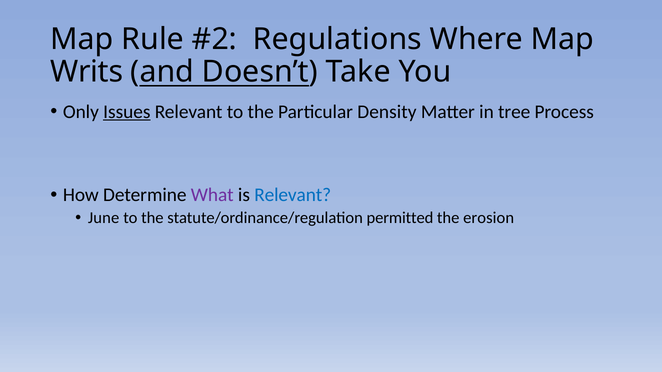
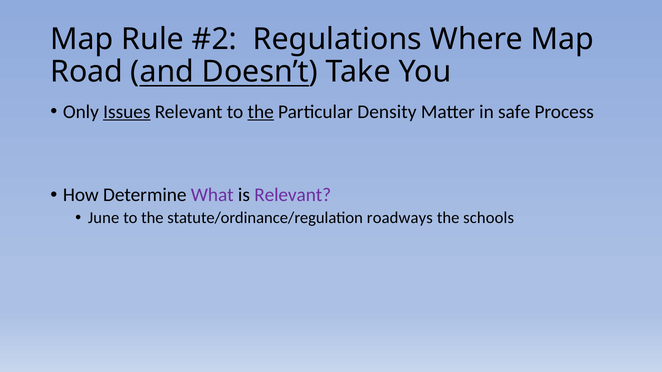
Writs: Writs -> Road
the at (261, 112) underline: none -> present
tree: tree -> safe
Relevant at (293, 195) colour: blue -> purple
permitted: permitted -> roadways
erosion: erosion -> schools
